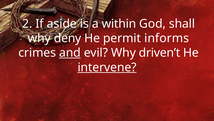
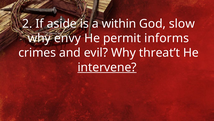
shall: shall -> slow
deny: deny -> envy
and underline: present -> none
driven’t: driven’t -> threat’t
